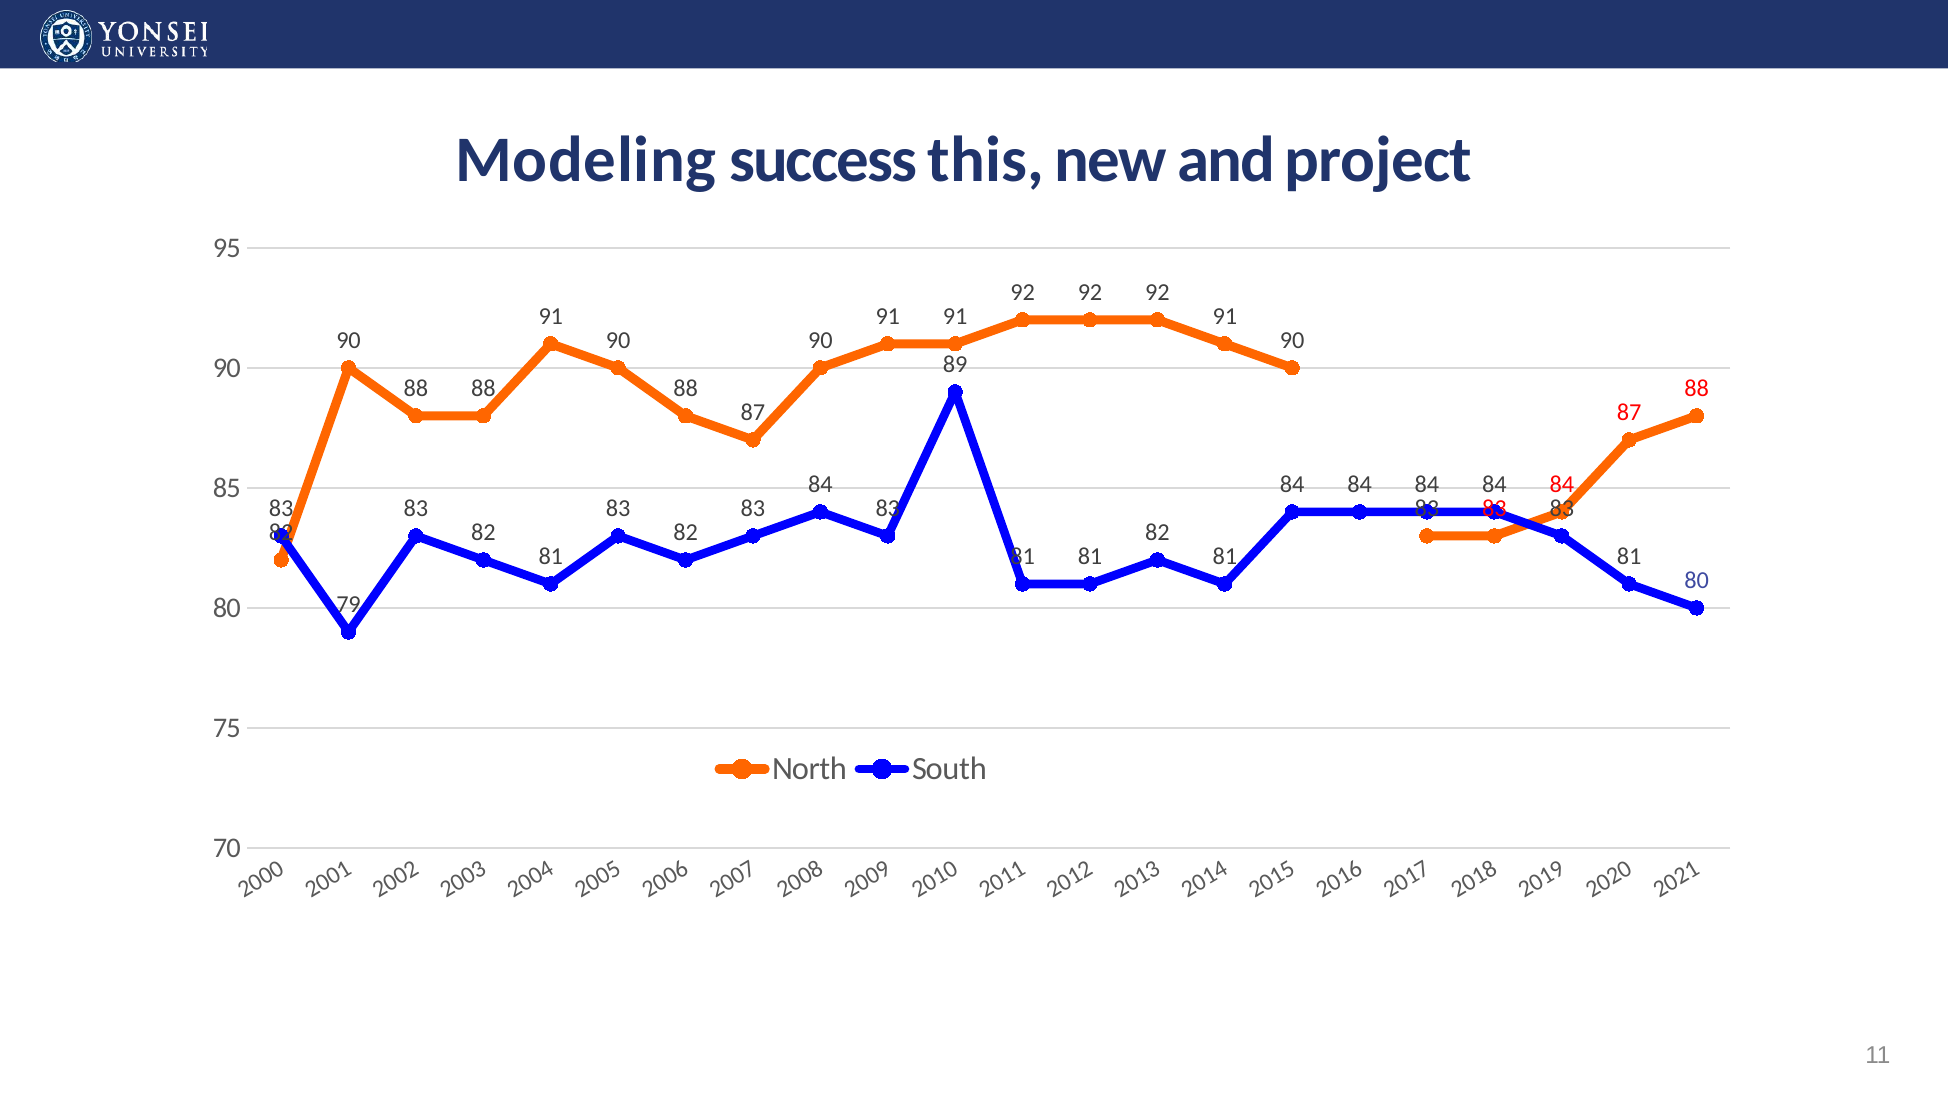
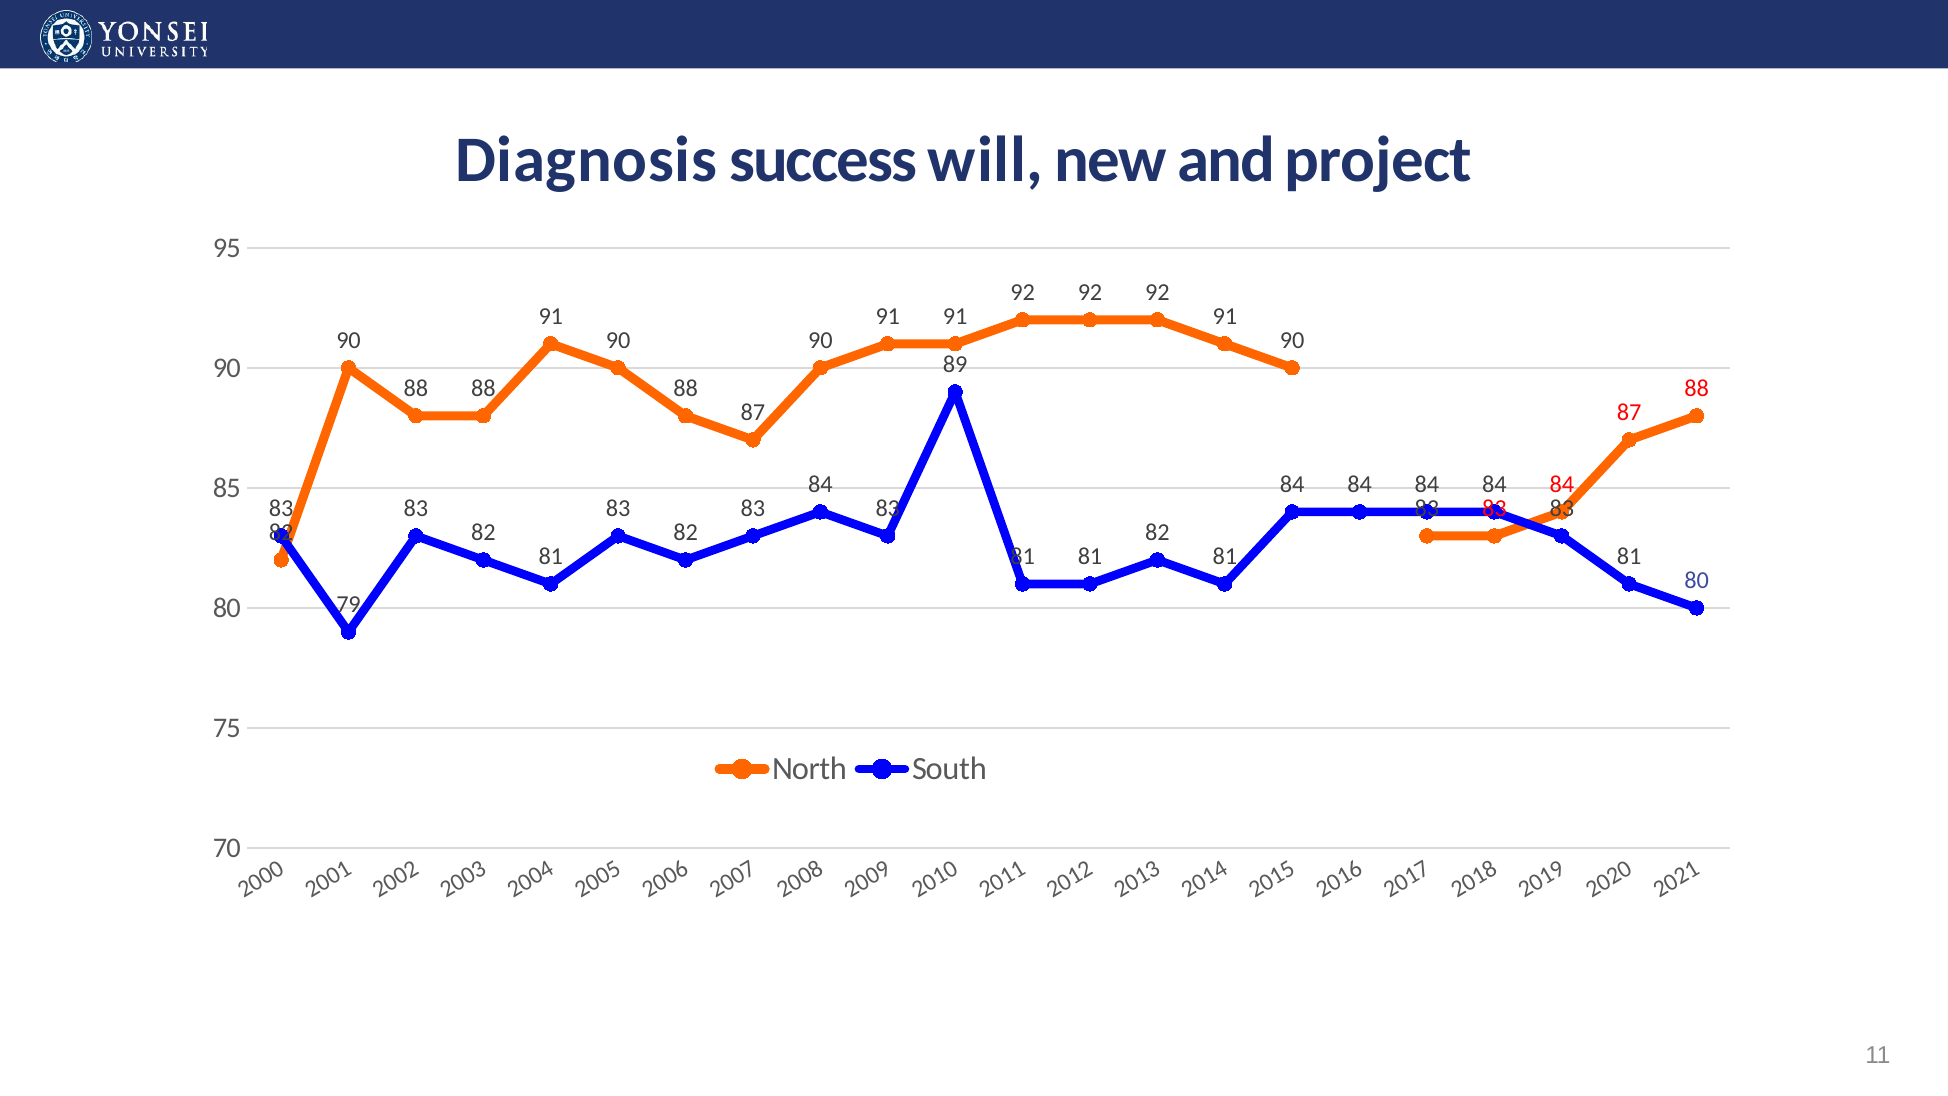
Modeling: Modeling -> Diagnosis
this: this -> will
